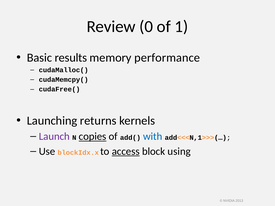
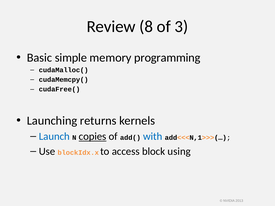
0: 0 -> 8
1: 1 -> 3
results: results -> simple
performance: performance -> programming
Launch colour: purple -> blue
access underline: present -> none
